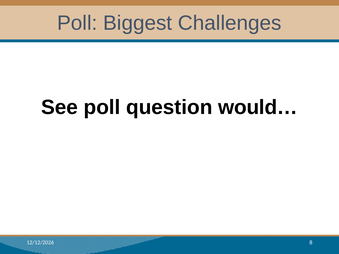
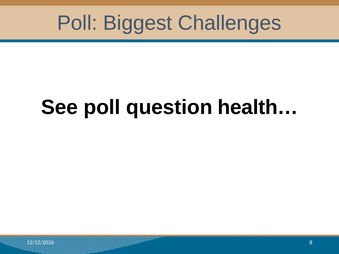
would…: would… -> health…
